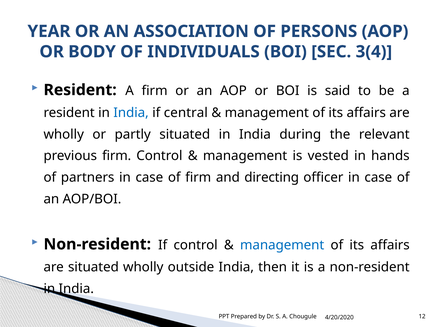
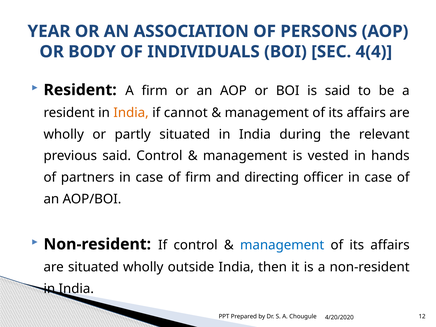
3(4: 3(4 -> 4(4
India at (131, 113) colour: blue -> orange
central: central -> cannot
previous firm: firm -> said
